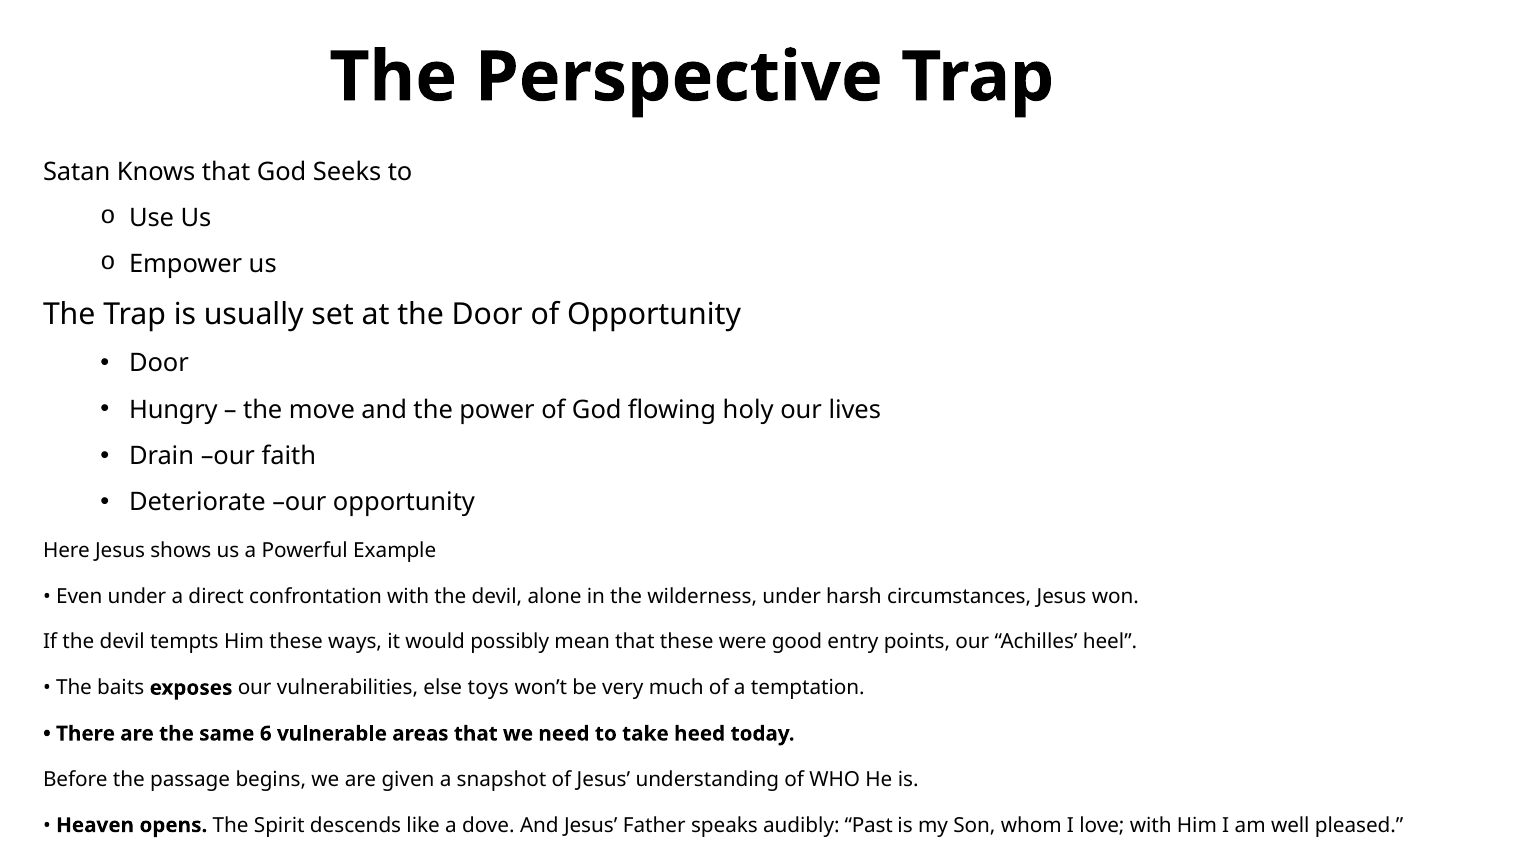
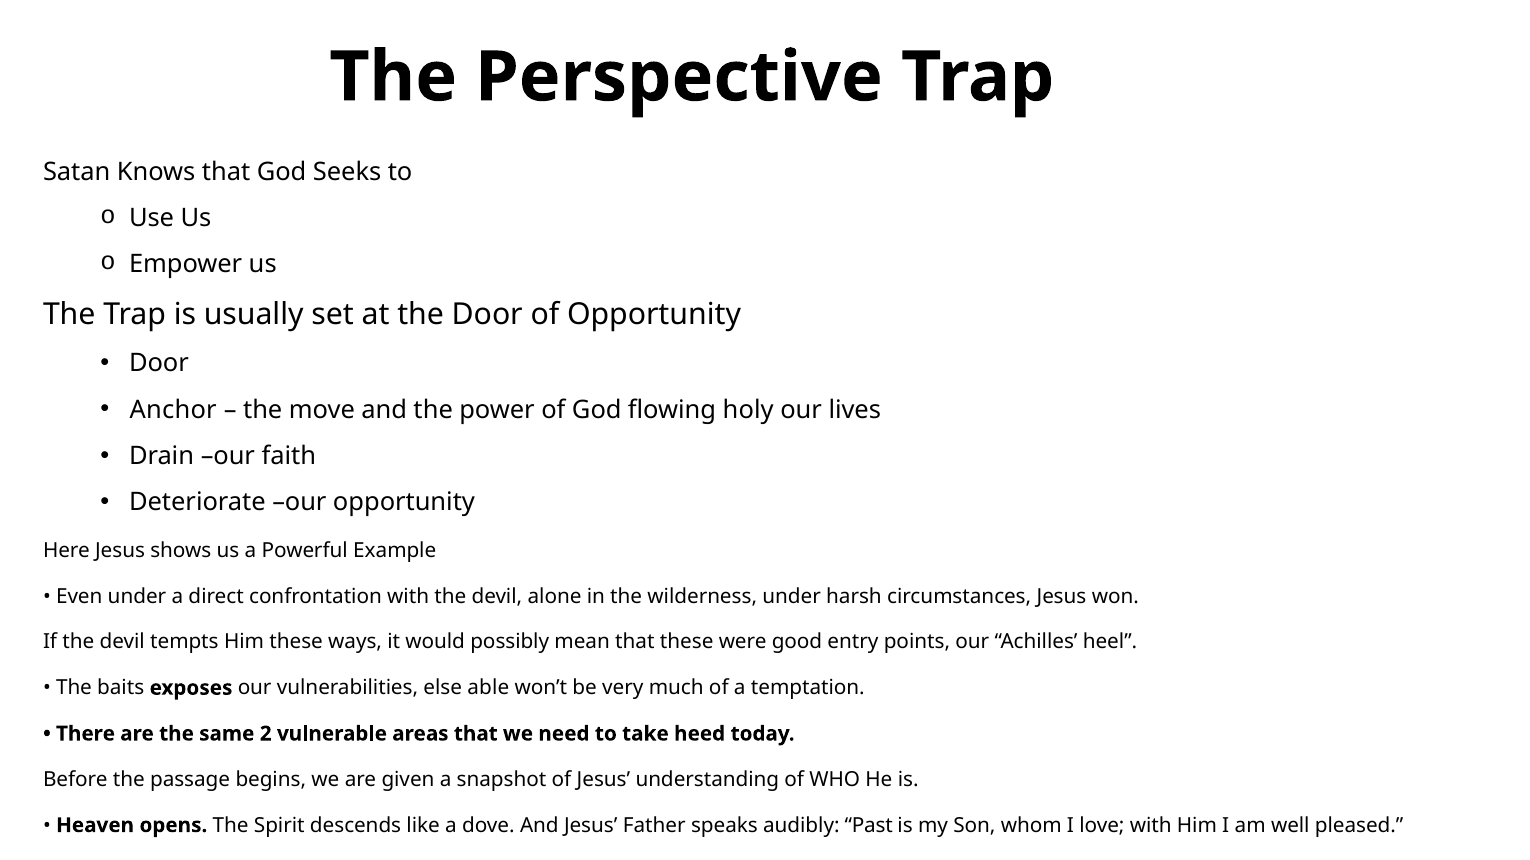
Hungry: Hungry -> Anchor
toys: toys -> able
6: 6 -> 2
